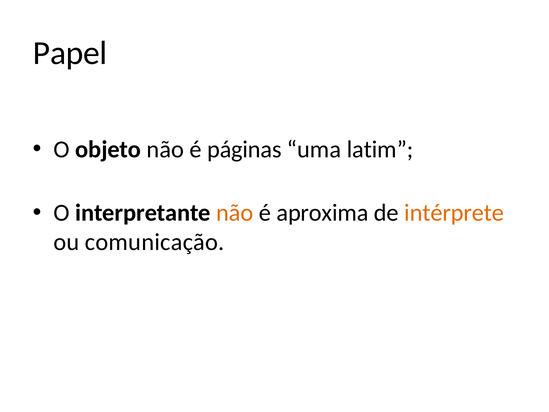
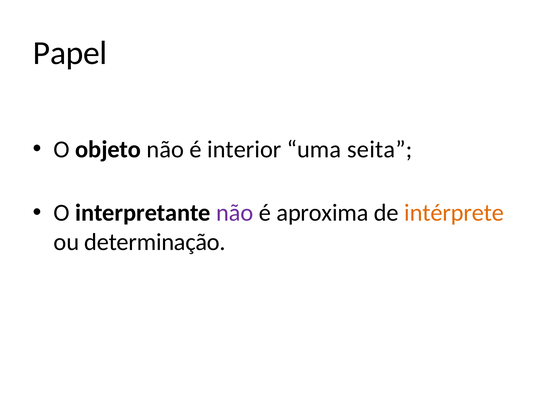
páginas: páginas -> interior
latim: latim -> seita
não at (235, 213) colour: orange -> purple
comunicação: comunicação -> determinação
